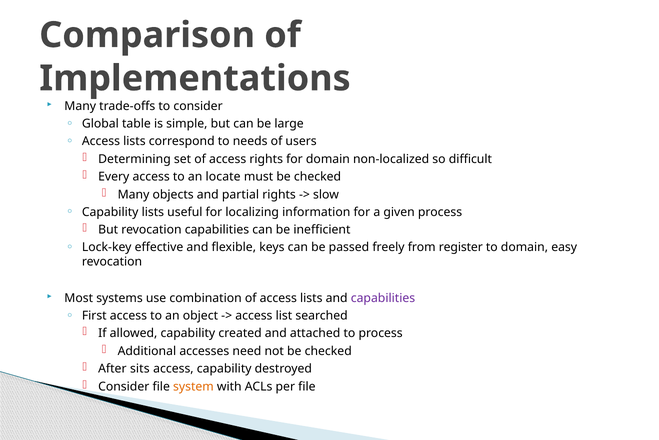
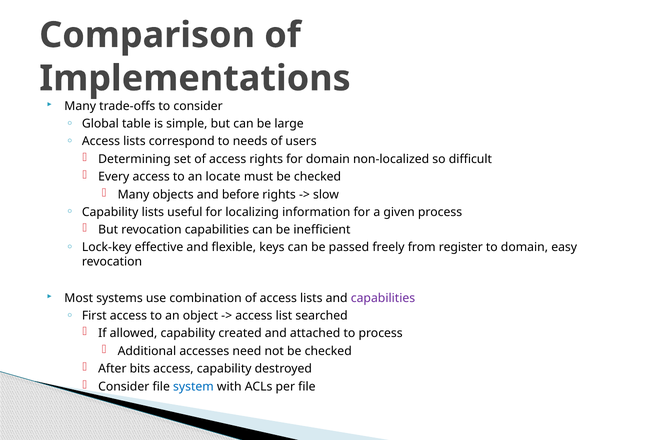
partial: partial -> before
sits: sits -> bits
system colour: orange -> blue
